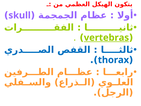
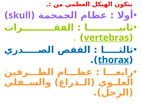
thorax underline: none -> present
